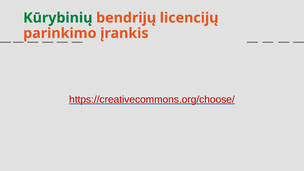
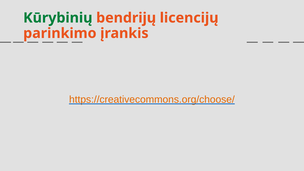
https://creativecommons.org/choose/ colour: red -> orange
